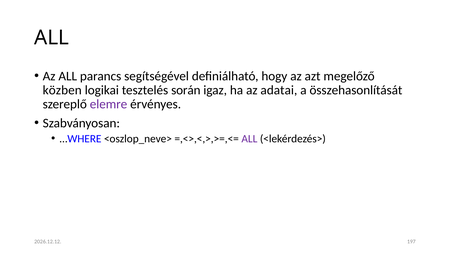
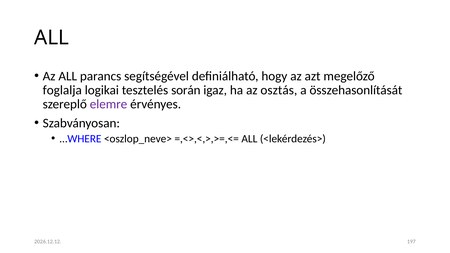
közben: közben -> foglalja
adatai: adatai -> osztás
ALL at (249, 139) colour: purple -> black
